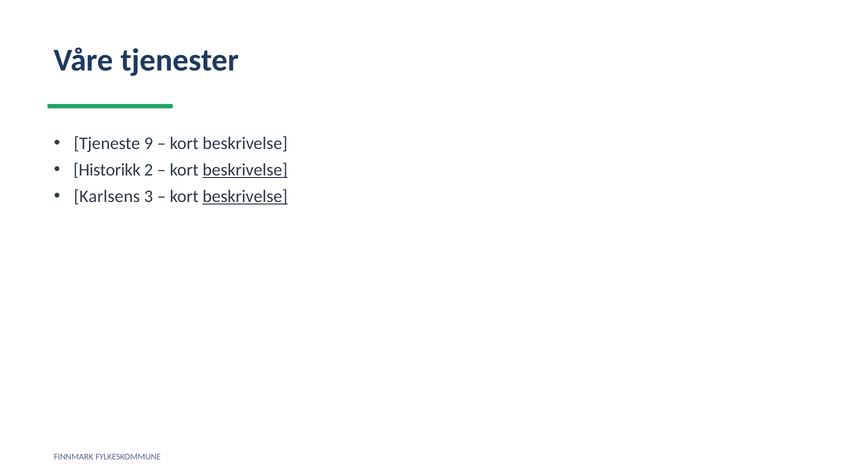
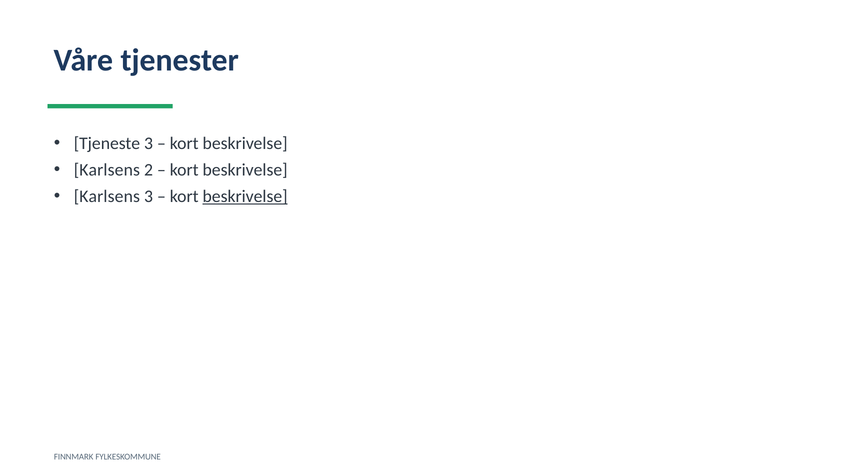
Tjeneste 9: 9 -> 3
Historikk at (107, 170): Historikk -> Karlsens
beskrivelse at (245, 170) underline: present -> none
